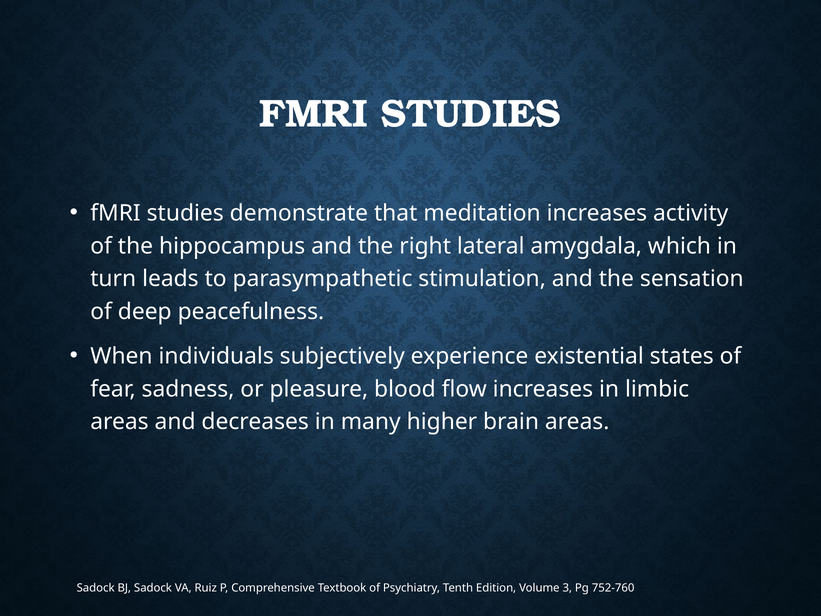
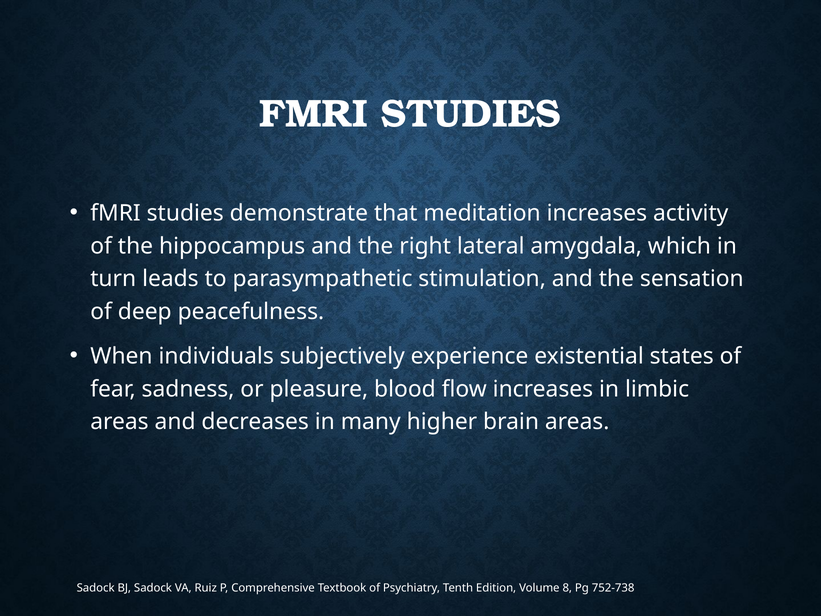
3: 3 -> 8
752-760: 752-760 -> 752-738
